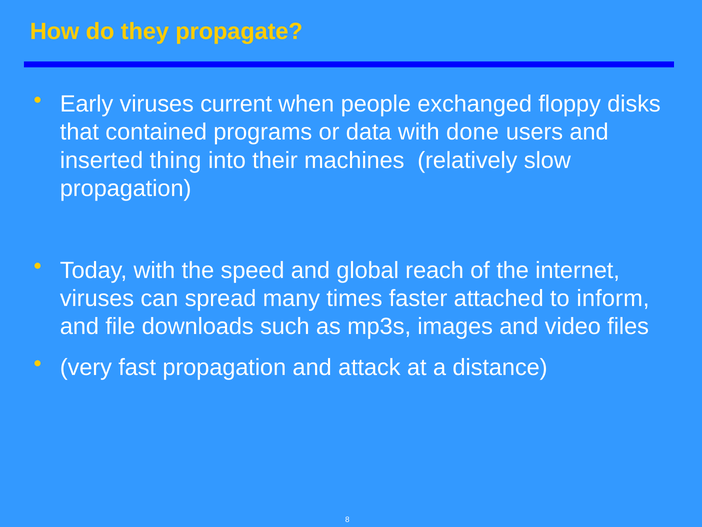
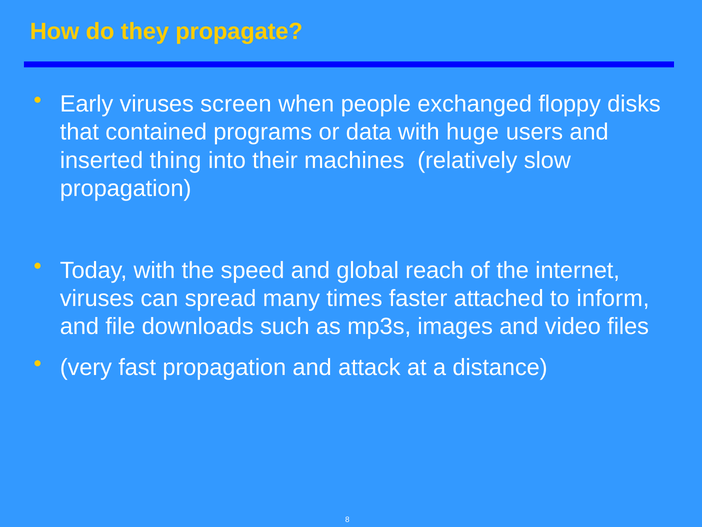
current: current -> screen
done: done -> huge
